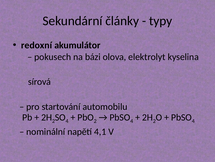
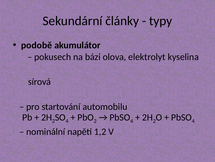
redoxní: redoxní -> podobě
4,1: 4,1 -> 1,2
